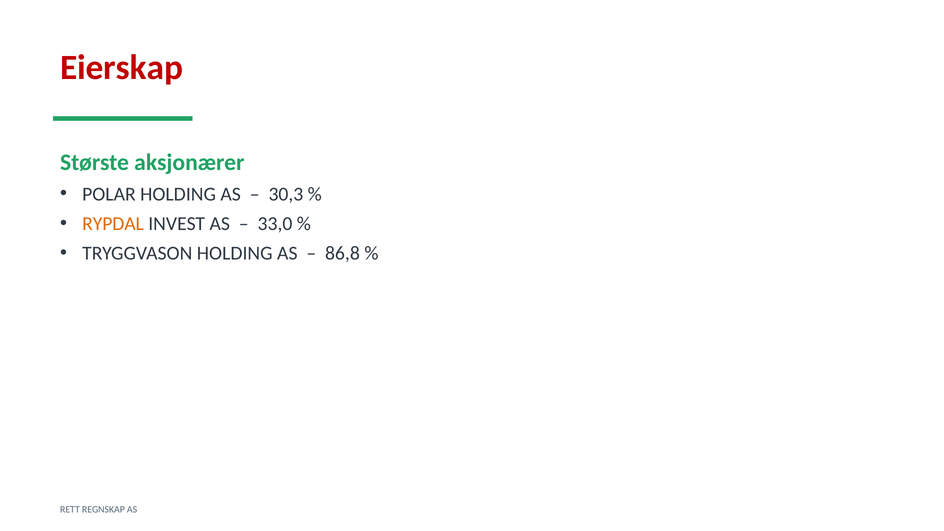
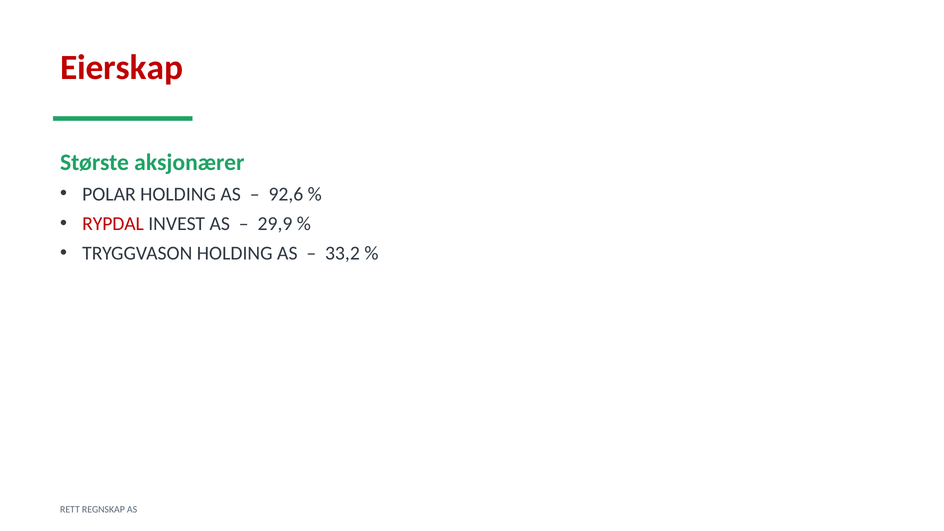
30,3: 30,3 -> 92,6
RYPDAL colour: orange -> red
33,0: 33,0 -> 29,9
86,8: 86,8 -> 33,2
